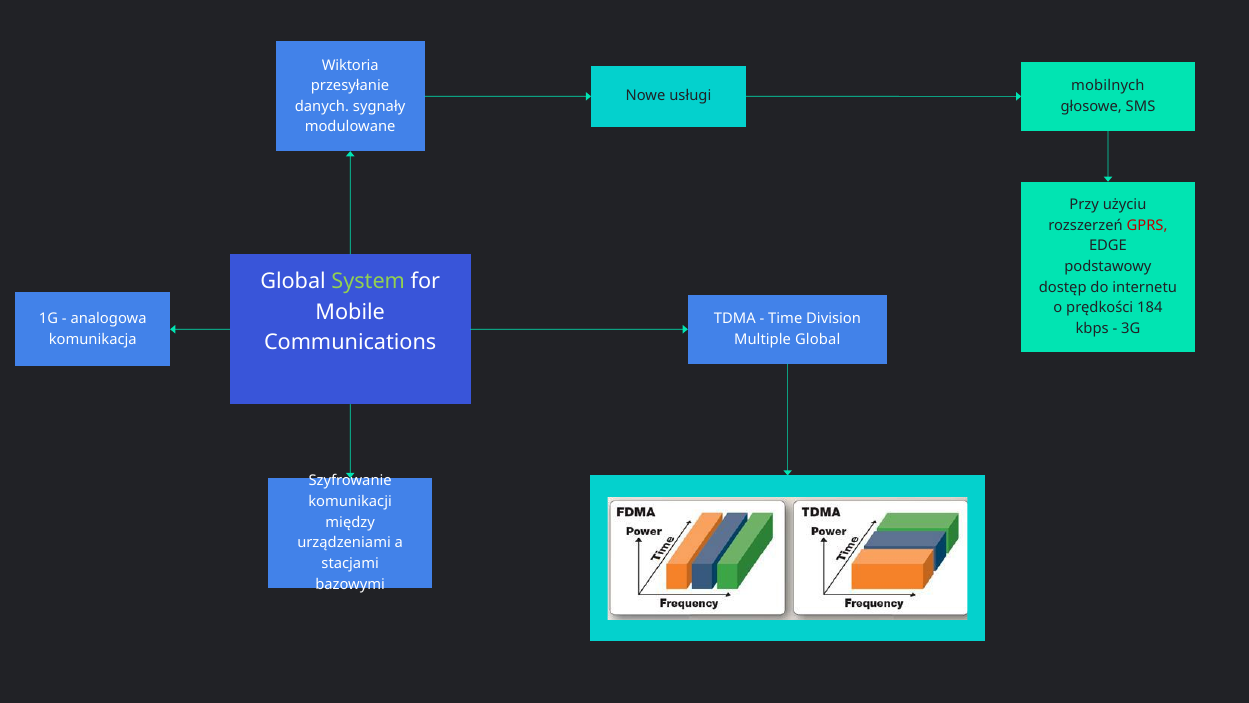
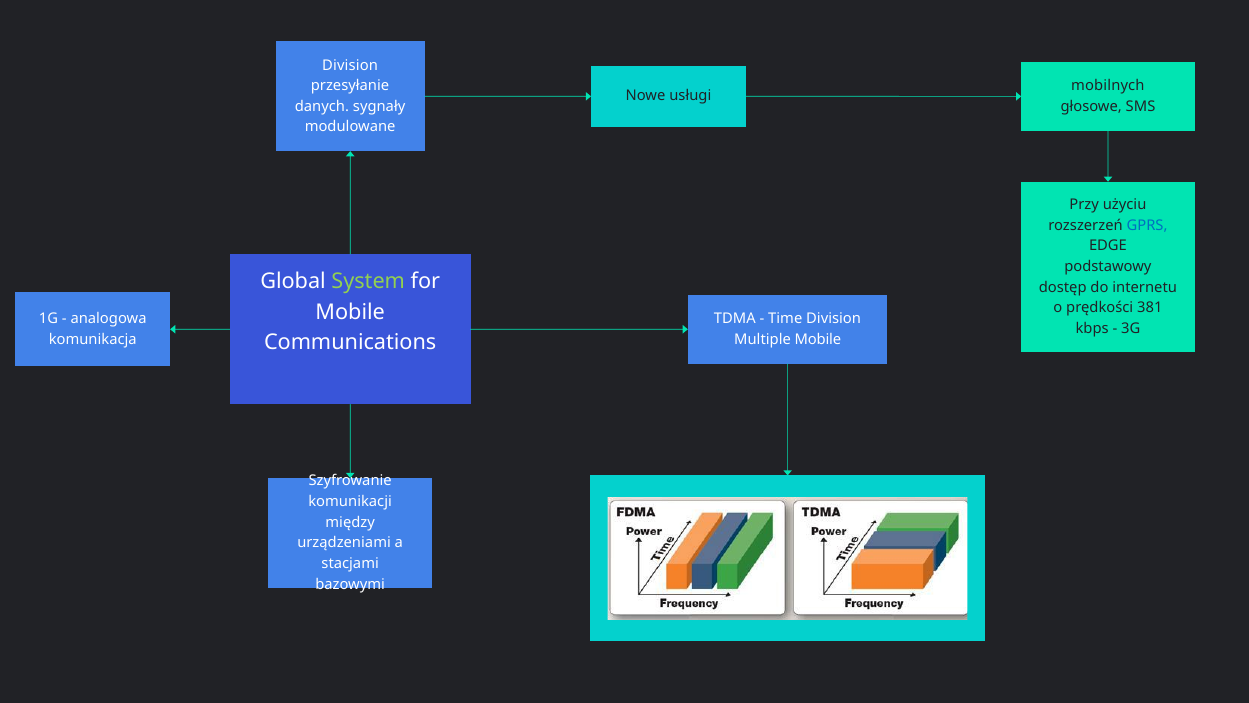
Wiktoria at (350, 65): Wiktoria -> Division
GPRS colour: red -> blue
184: 184 -> 381
Multiple Global: Global -> Mobile
